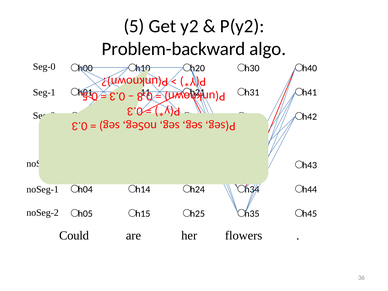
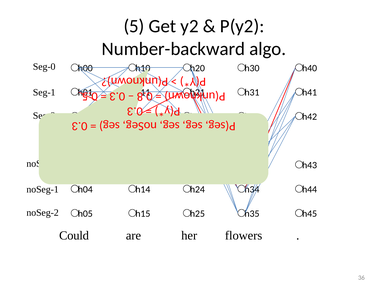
Problem-backward: Problem-backward -> Number-backward
